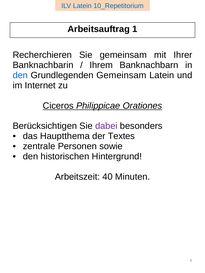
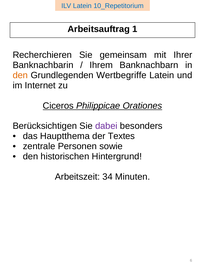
den at (20, 75) colour: blue -> orange
Grundlegenden Gemeinsam: Gemeinsam -> Wertbegriffe
40: 40 -> 34
